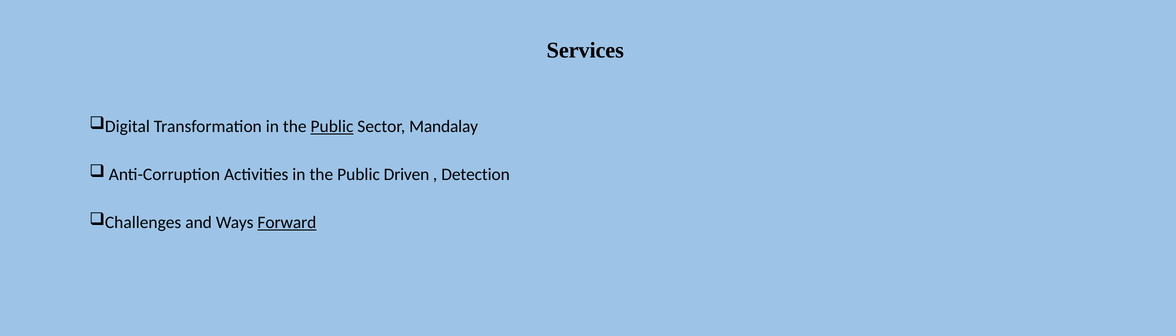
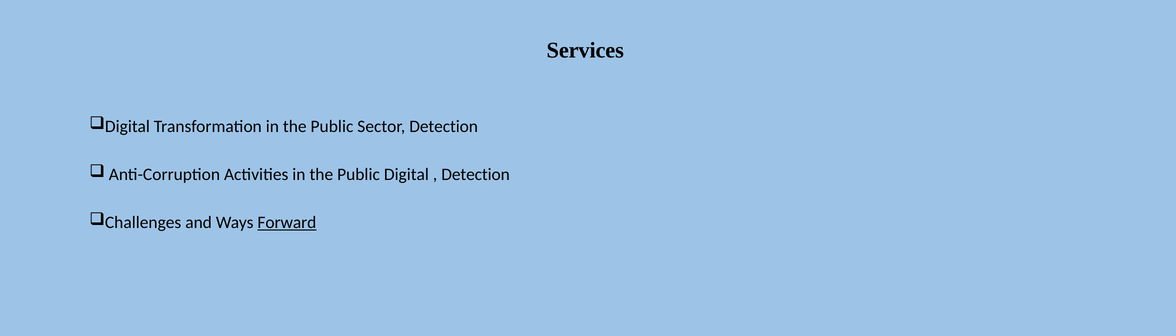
Public at (332, 126) underline: present -> none
Sector Mandalay: Mandalay -> Detection
Driven: Driven -> Digital
